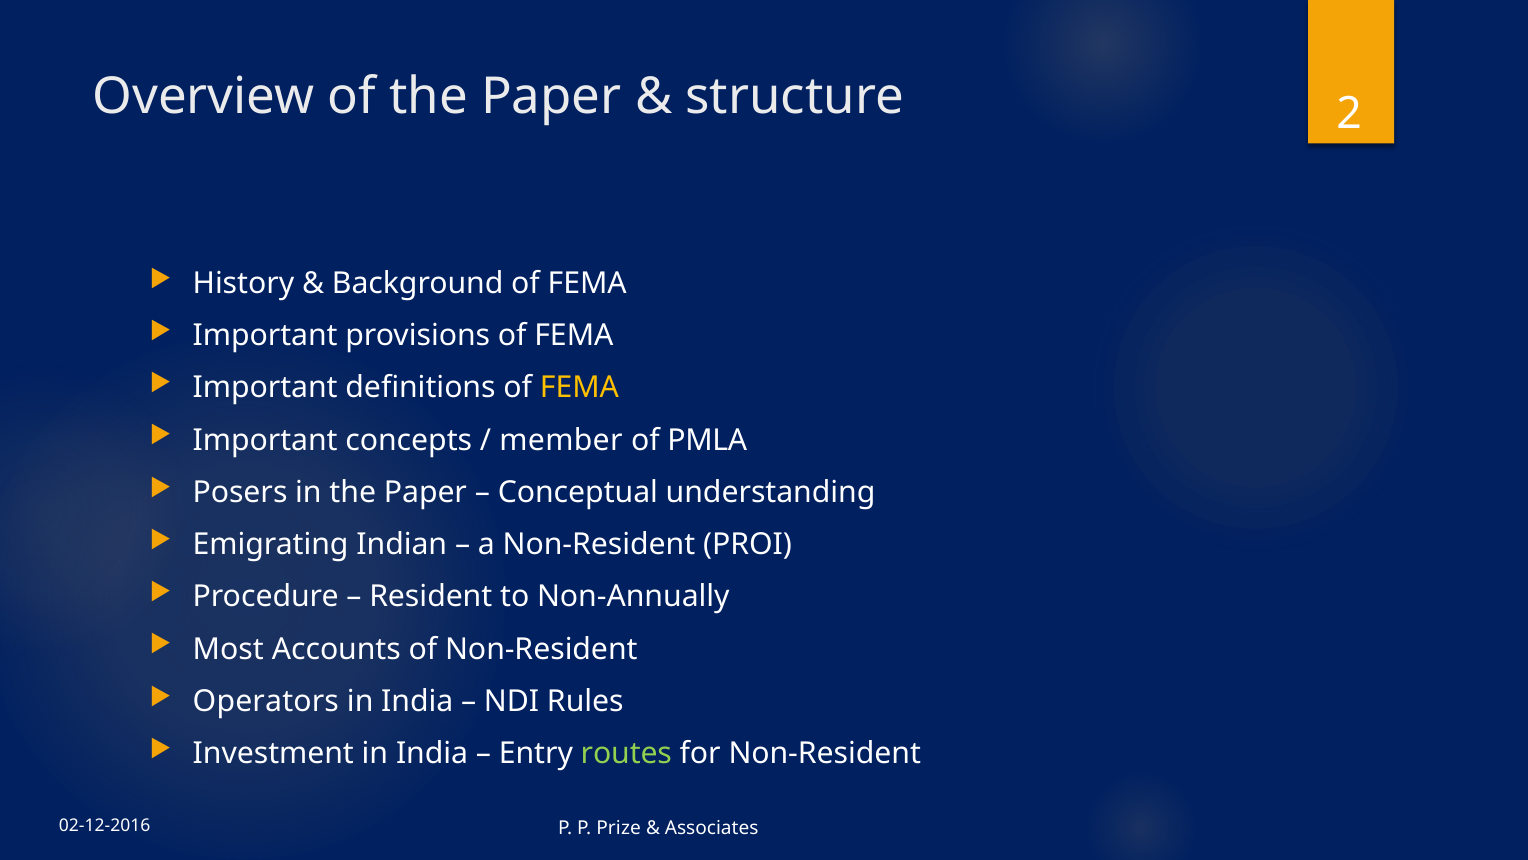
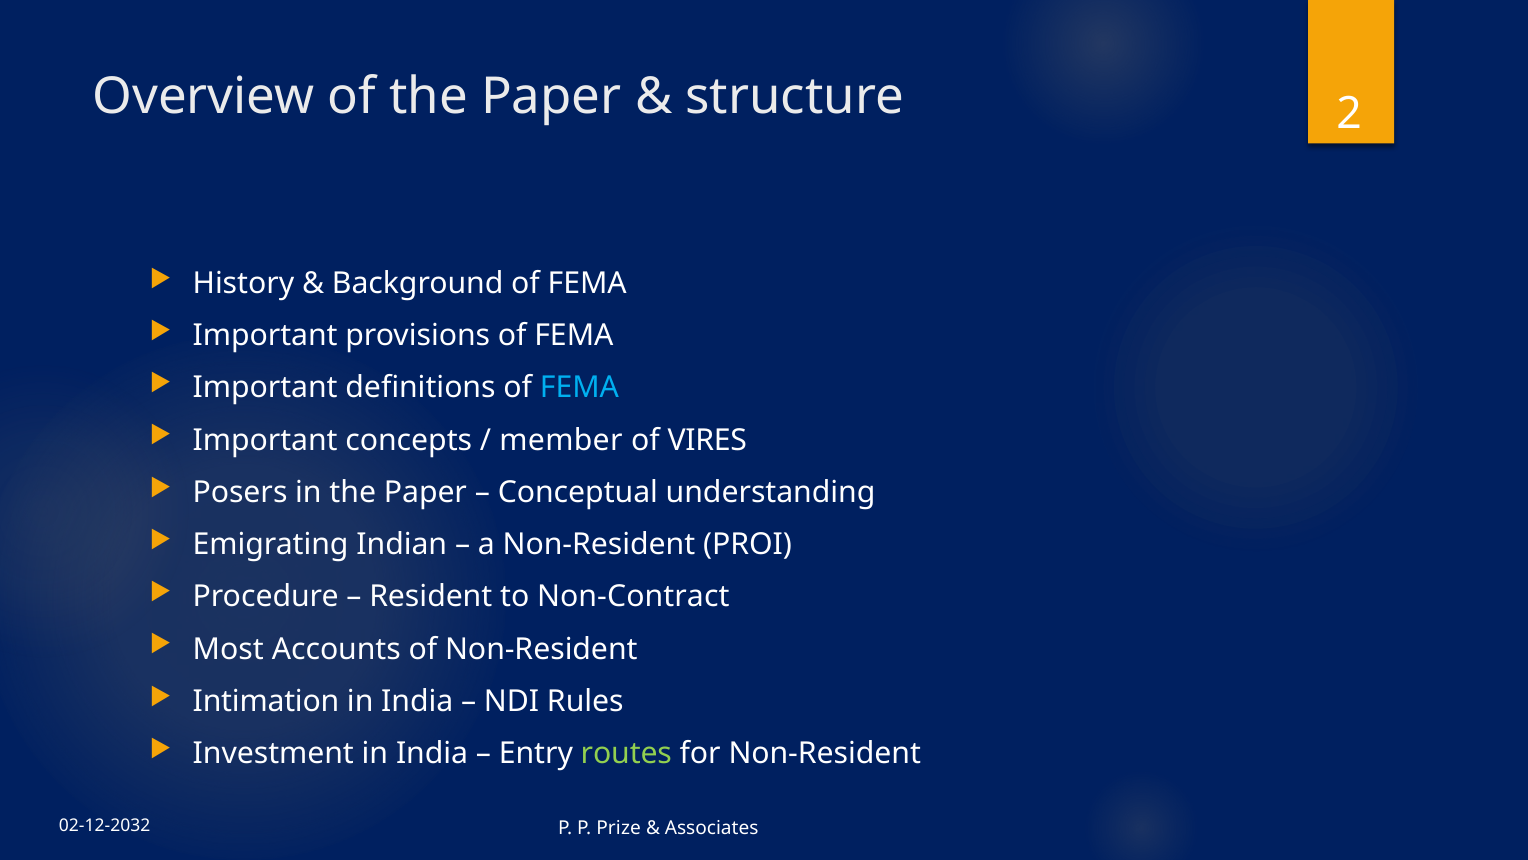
FEMA at (579, 388) colour: yellow -> light blue
PMLA: PMLA -> VIRES
Non-Annually: Non-Annually -> Non-Contract
Operators: Operators -> Intimation
02-12-2016: 02-12-2016 -> 02-12-2032
